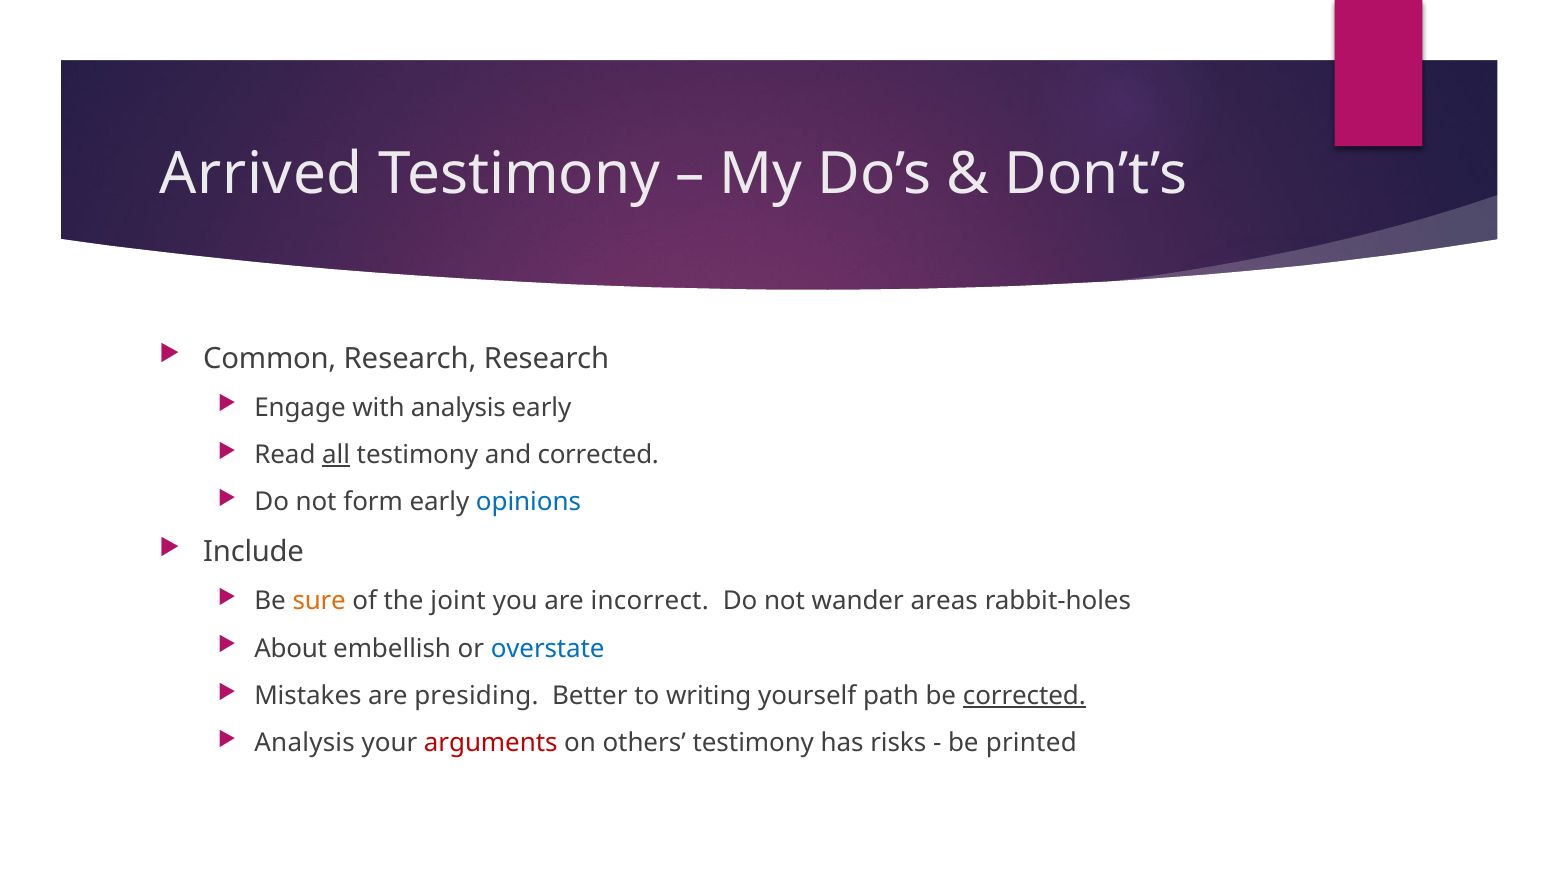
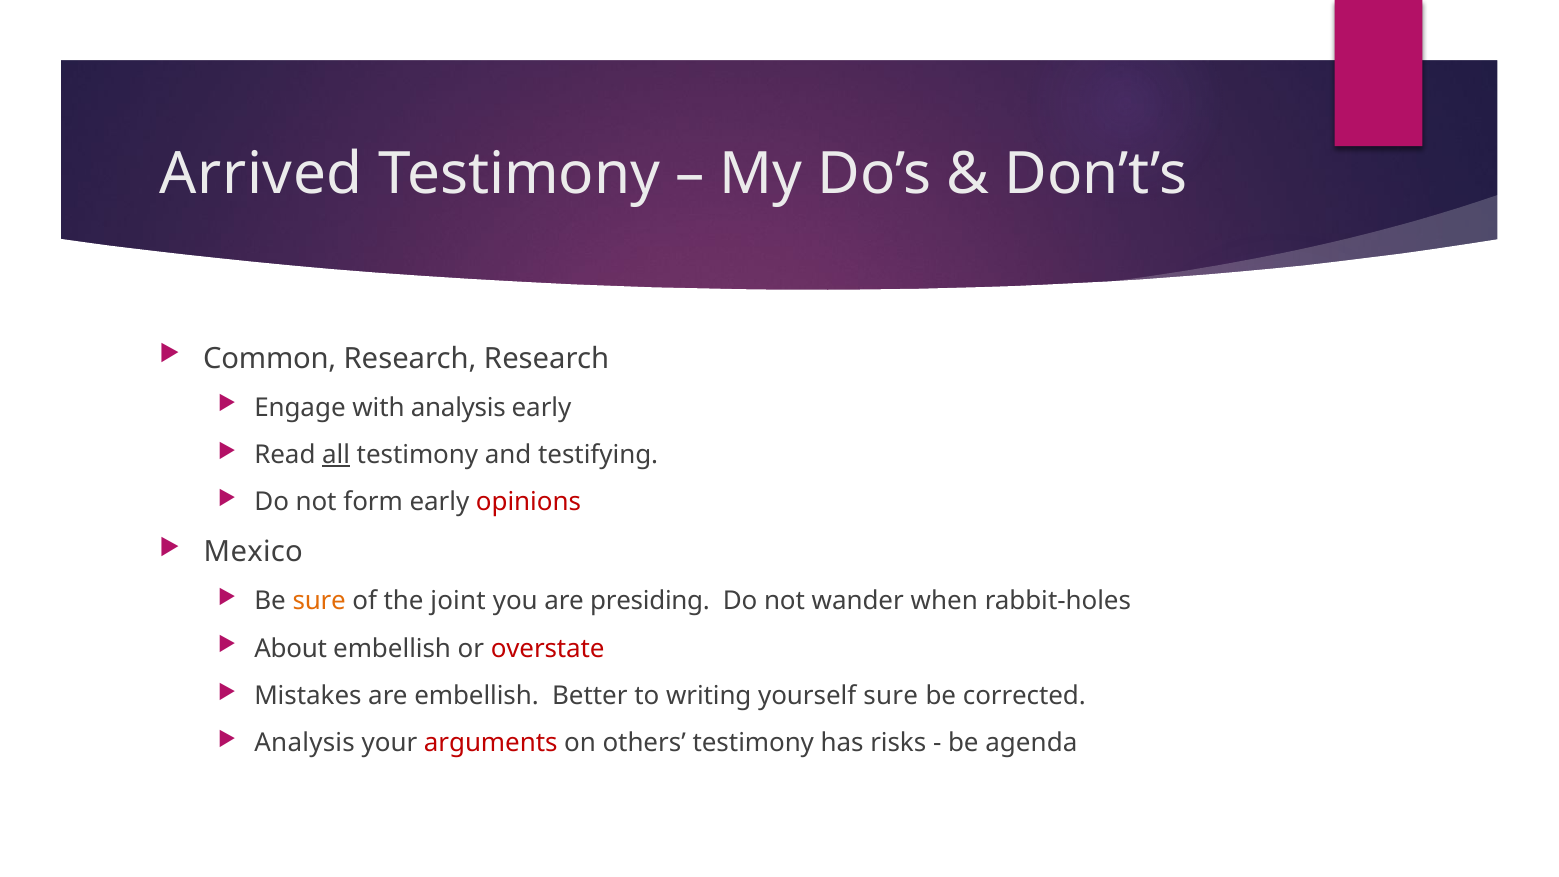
and corrected: corrected -> testifying
opinions colour: blue -> red
Include: Include -> Mexico
incorrect: incorrect -> presiding
areas: areas -> when
overstate colour: blue -> red
are presiding: presiding -> embellish
yourself path: path -> sure
corrected at (1024, 696) underline: present -> none
printed: printed -> agenda
